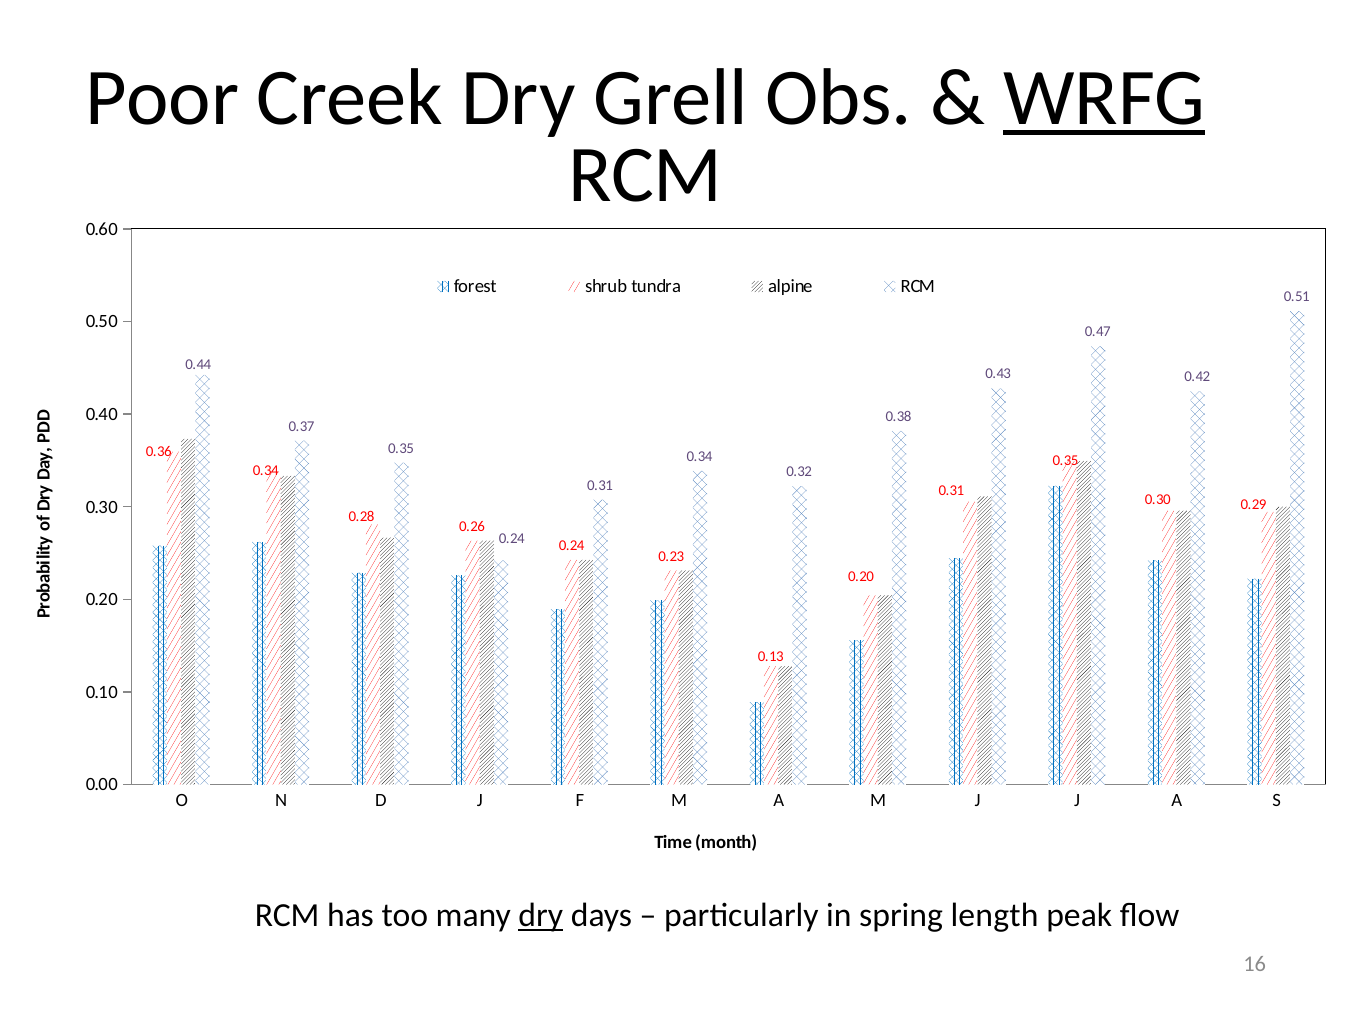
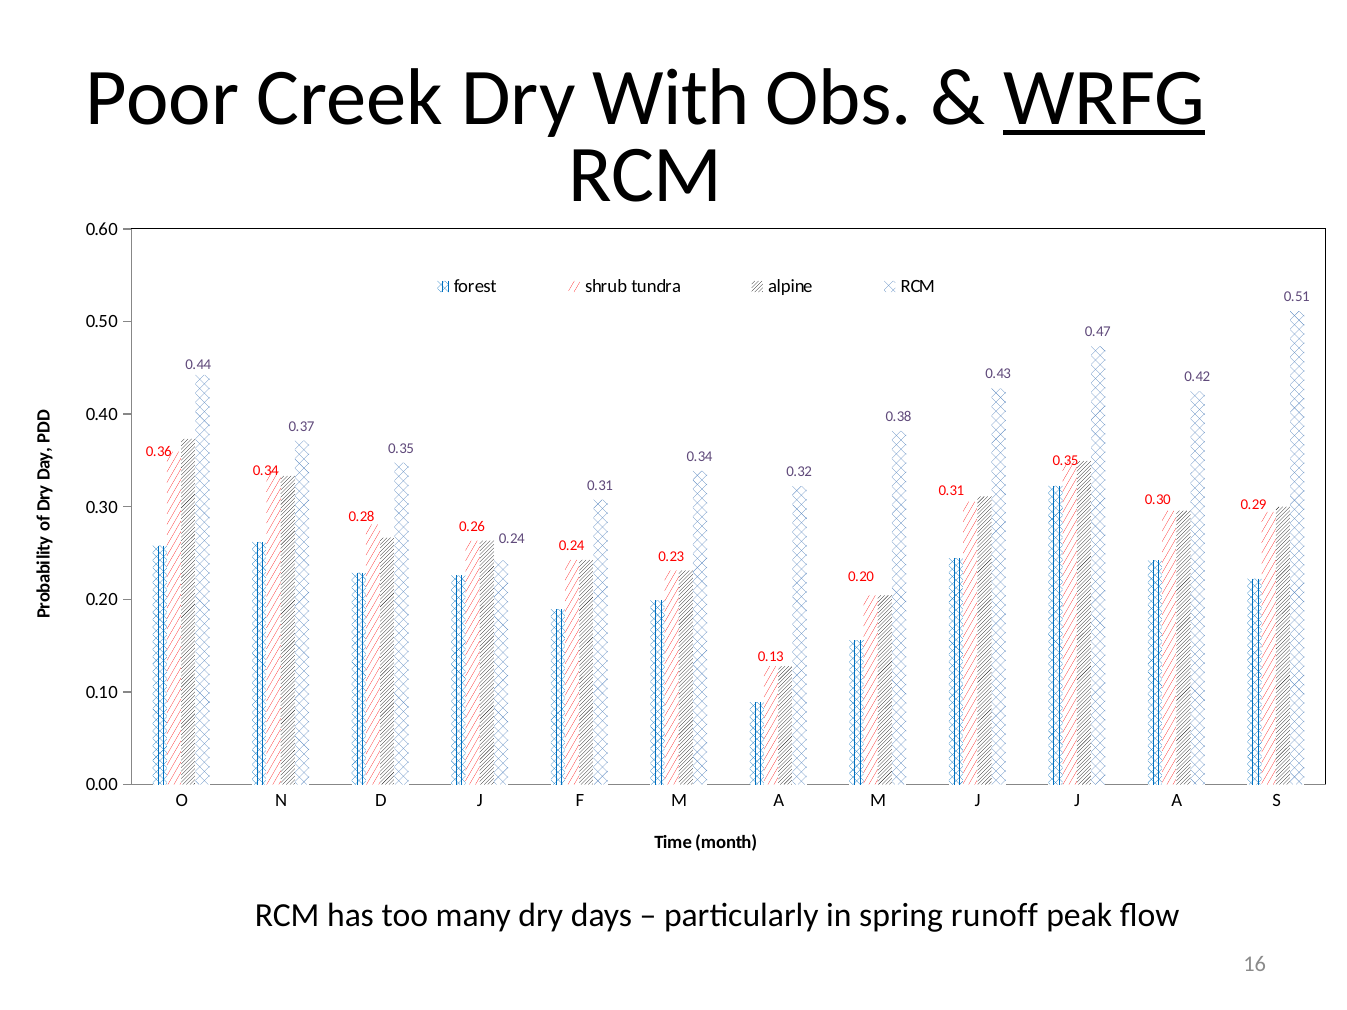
Grell: Grell -> With
dry at (541, 916) underline: present -> none
length: length -> runoff
